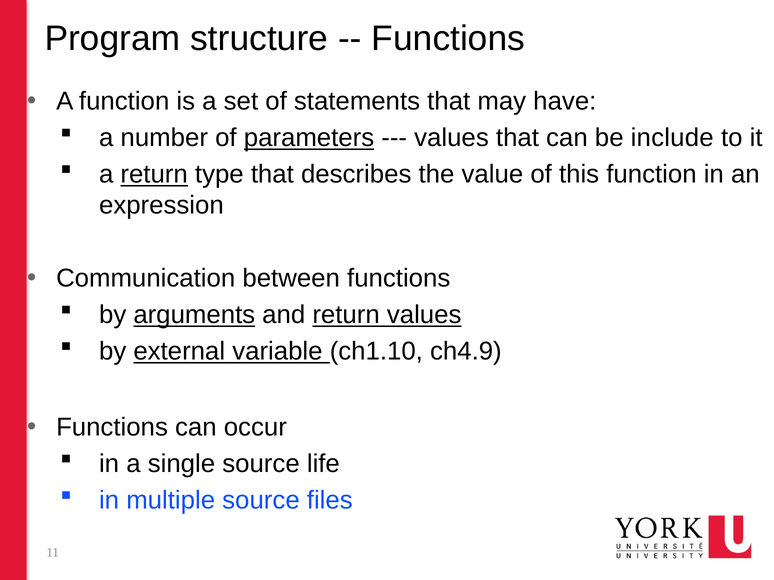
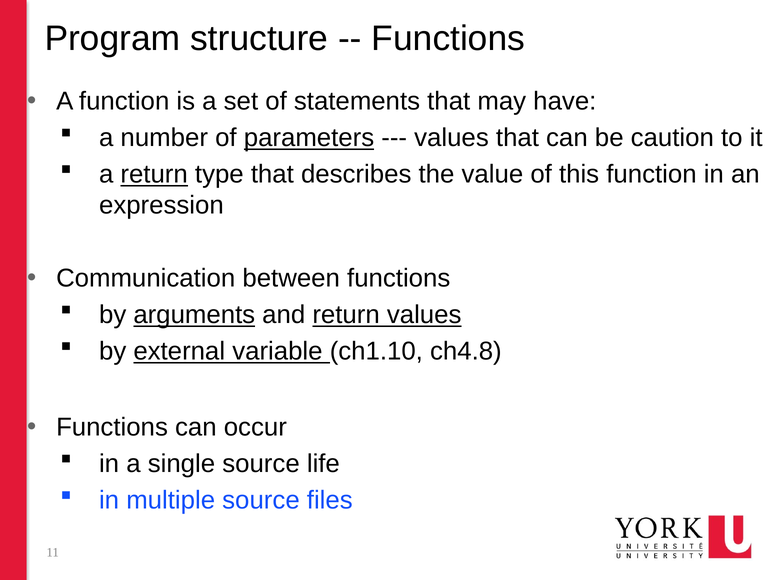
include: include -> caution
ch4.9: ch4.9 -> ch4.8
